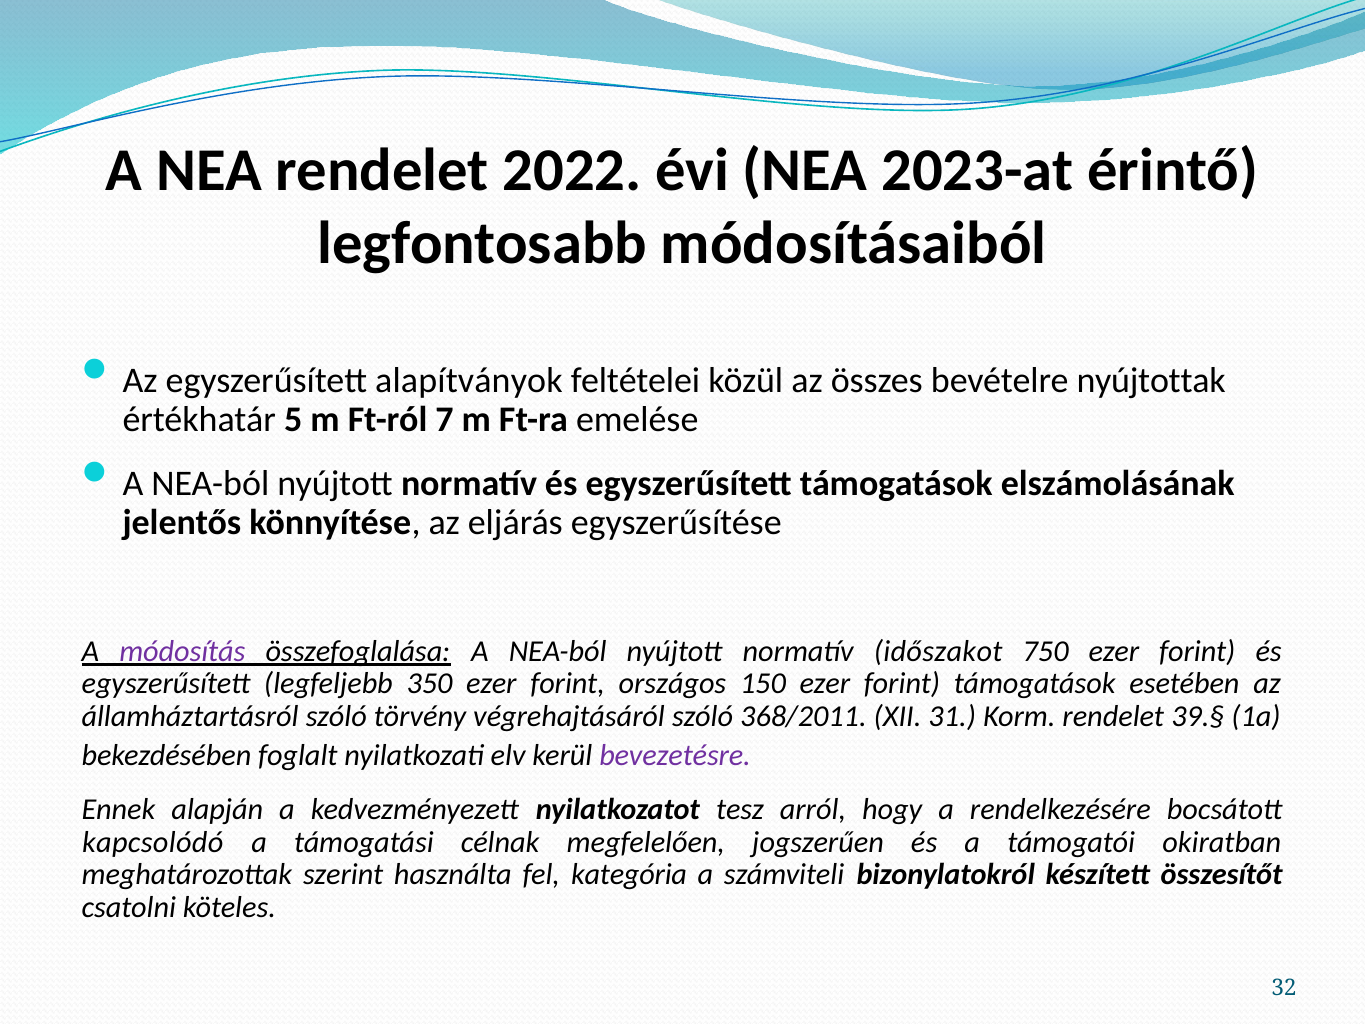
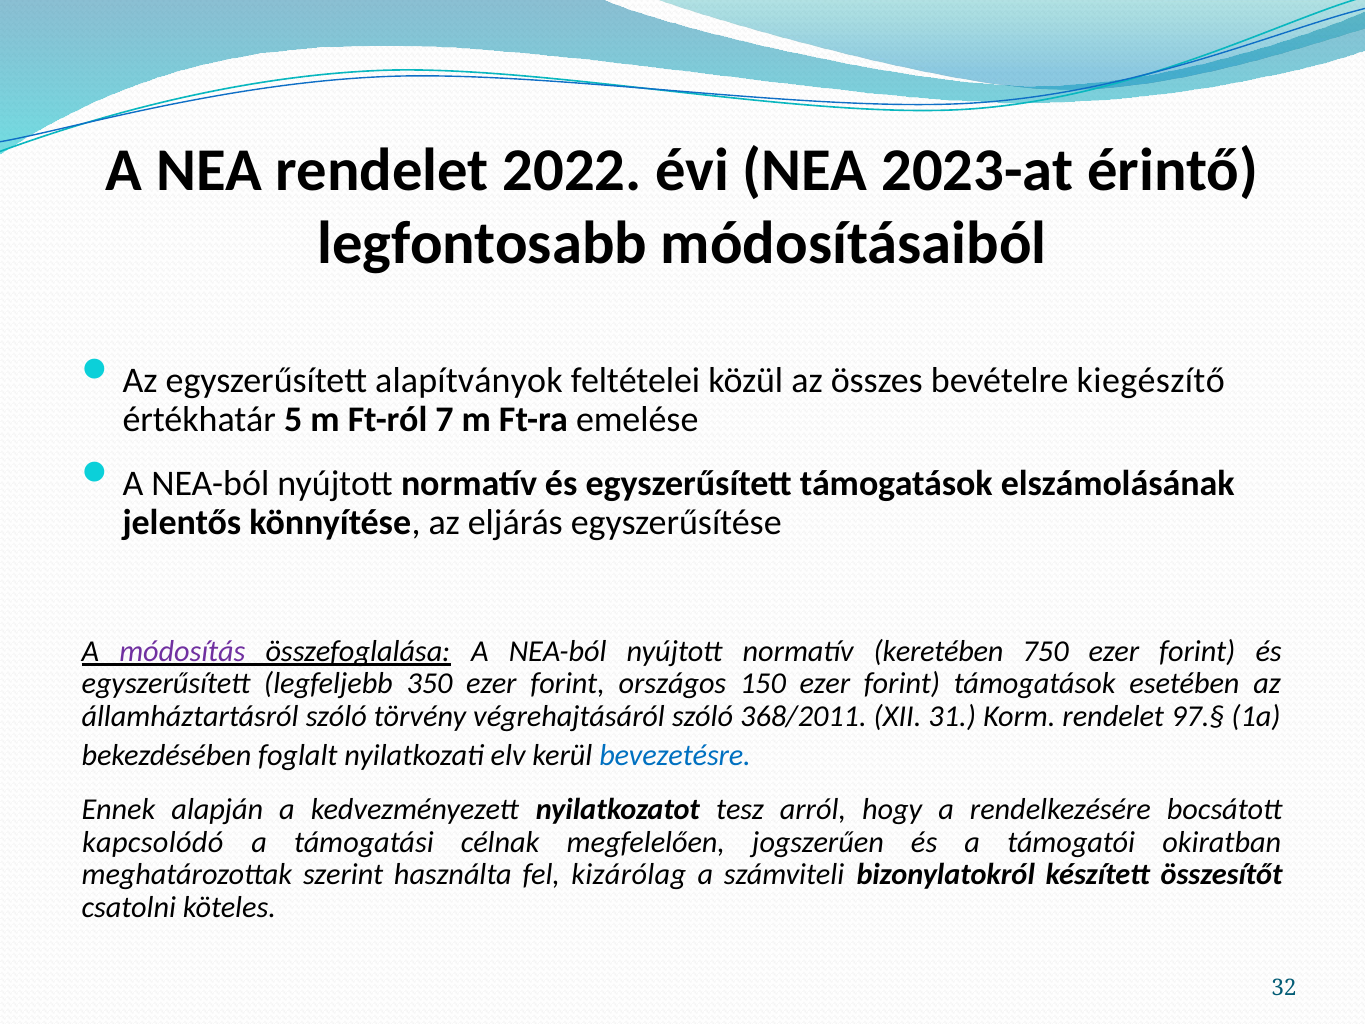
nyújtottak: nyújtottak -> kiegészítő
időszakot: időszakot -> keretében
39.§: 39.§ -> 97.§
bevezetésre colour: purple -> blue
kategória: kategória -> kizárólag
